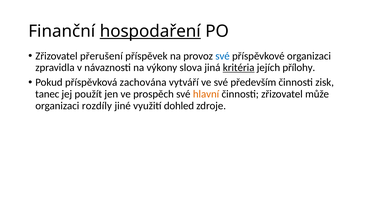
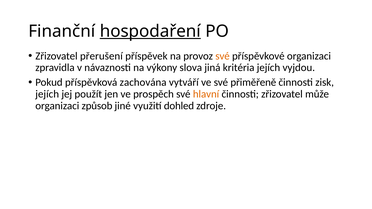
své at (223, 56) colour: blue -> orange
kritéria underline: present -> none
přílohy: přílohy -> vyjdou
především: především -> přiměřeně
tanec at (47, 94): tanec -> jejích
rozdíly: rozdíly -> způsob
